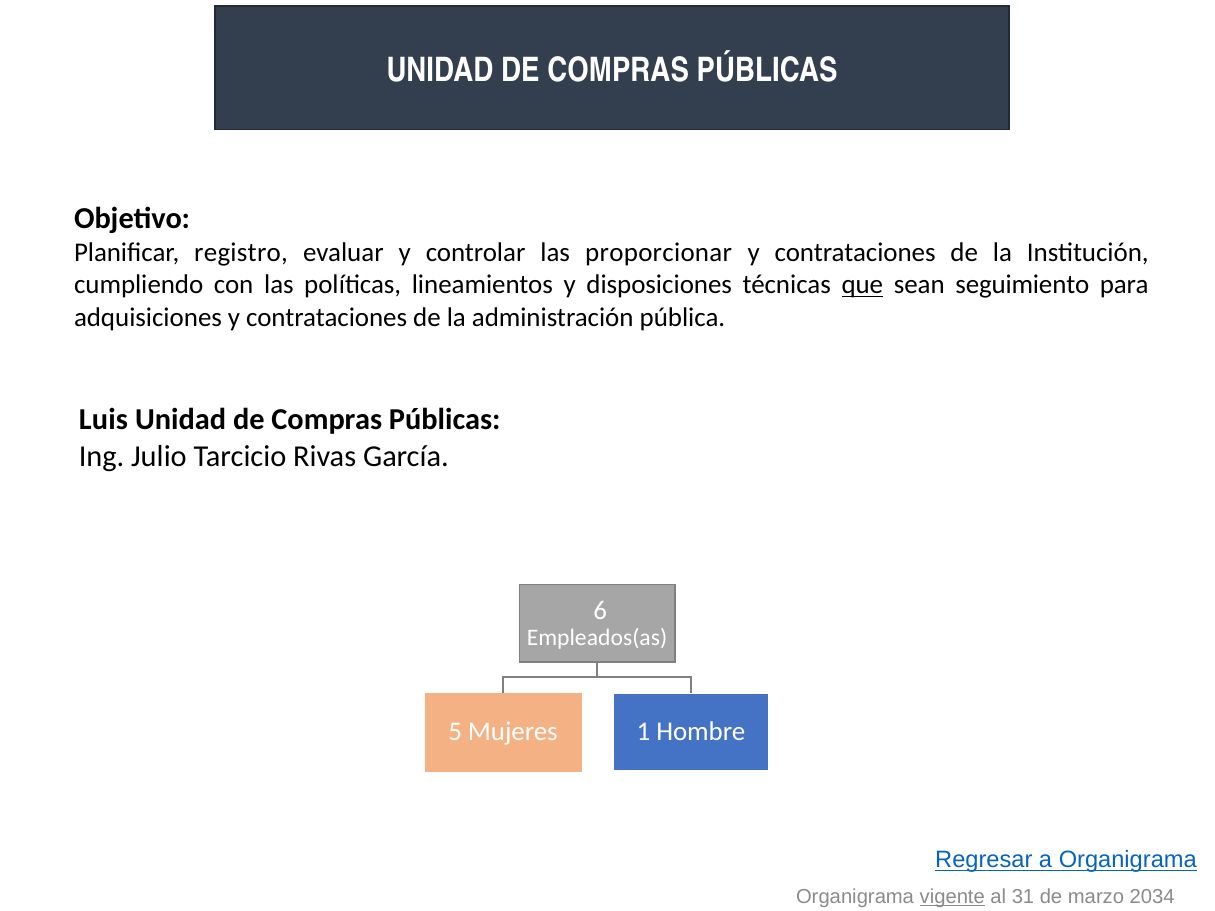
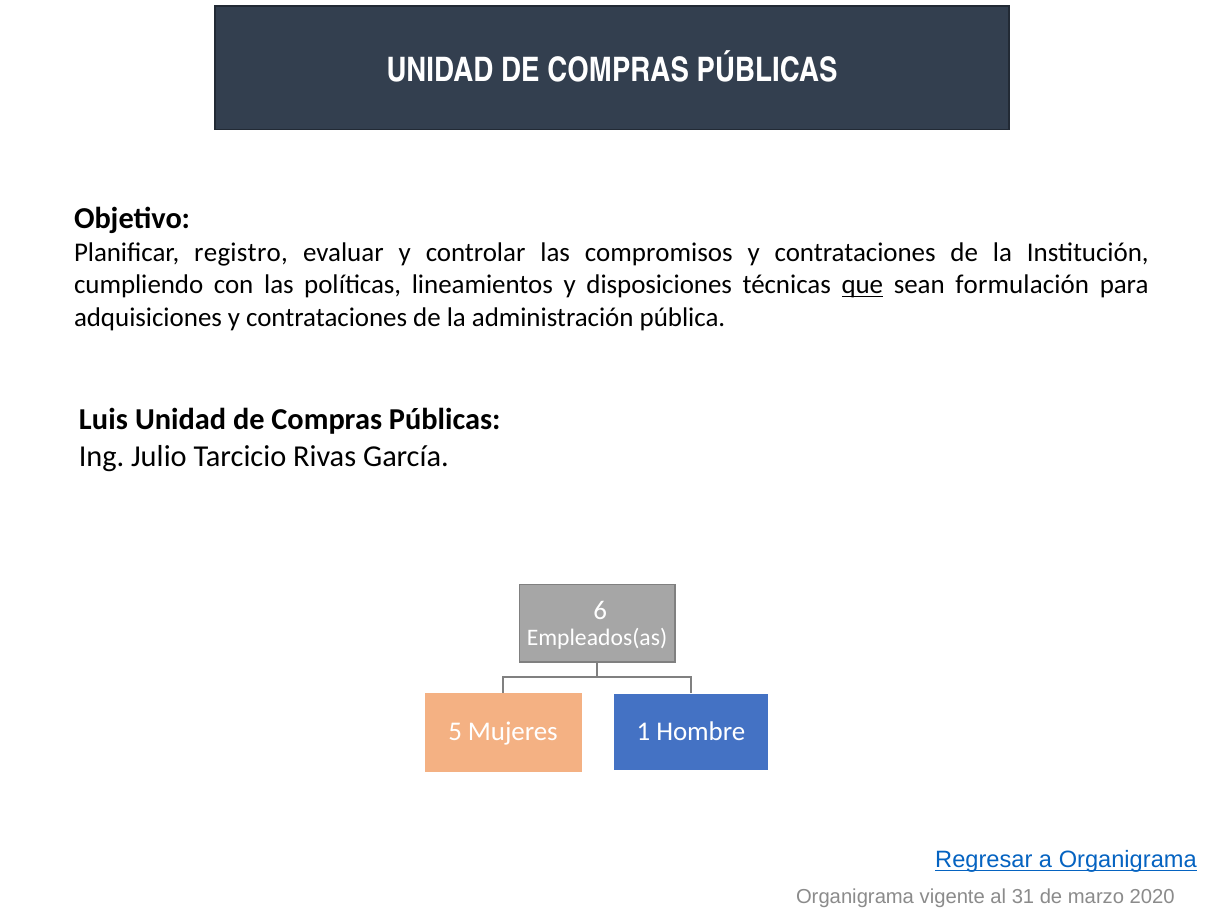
proporcionar: proporcionar -> compromisos
seguimiento: seguimiento -> formulación
vigente underline: present -> none
2034: 2034 -> 2020
